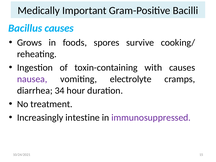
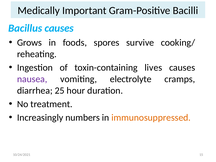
with: with -> lives
34: 34 -> 25
intestine: intestine -> numbers
immunosuppressed colour: purple -> orange
